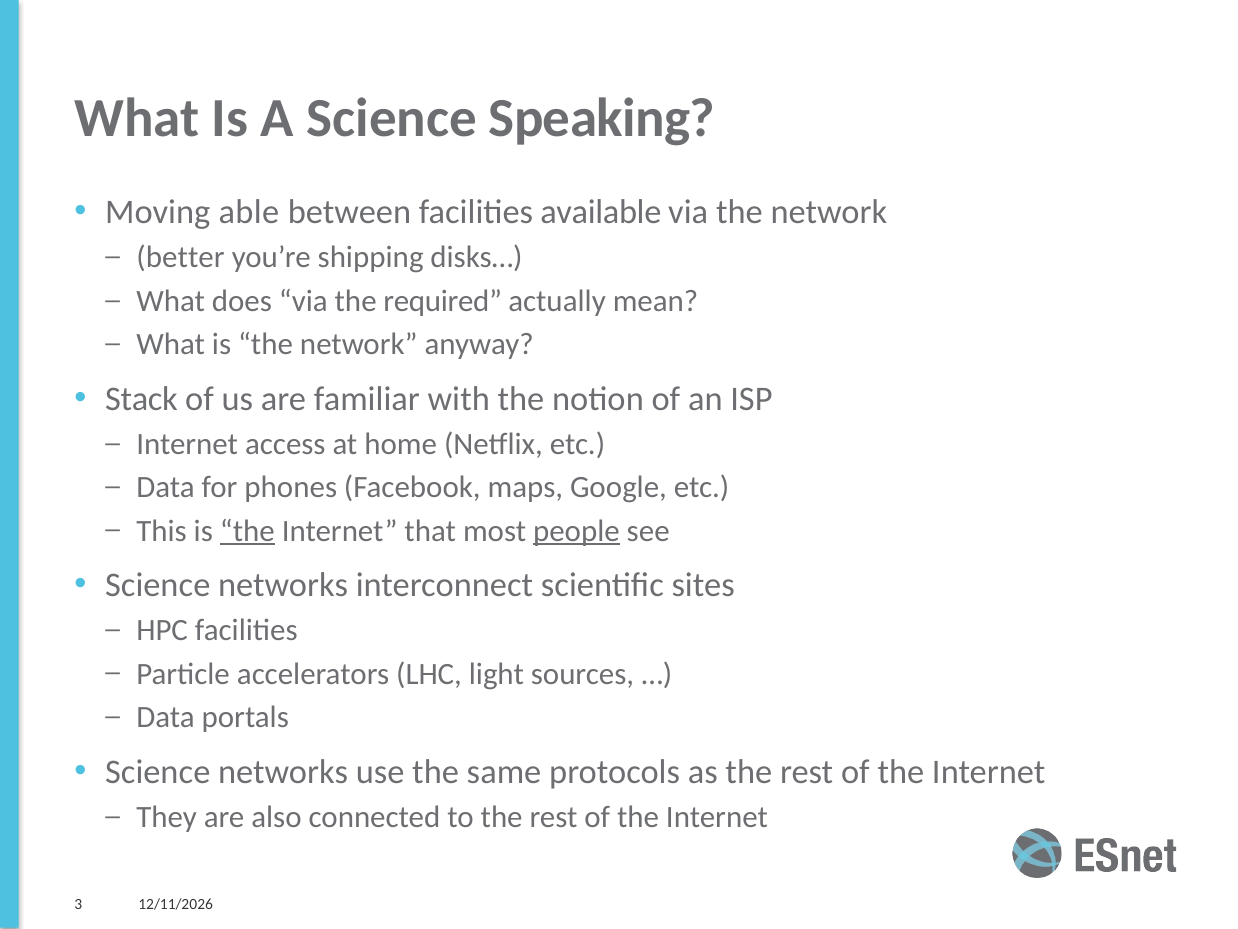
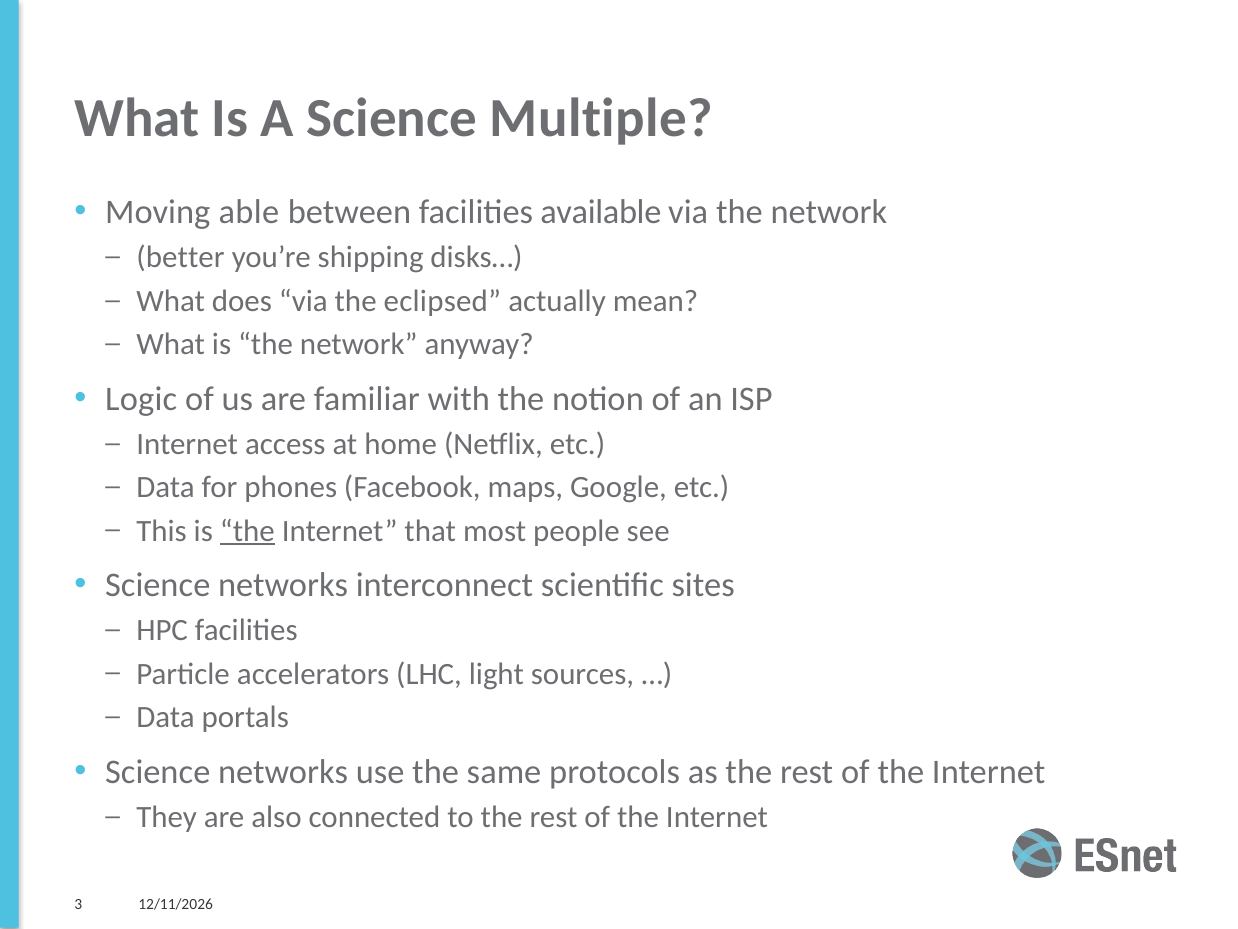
Speaking: Speaking -> Multiple
required: required -> eclipsed
Stack: Stack -> Logic
people underline: present -> none
